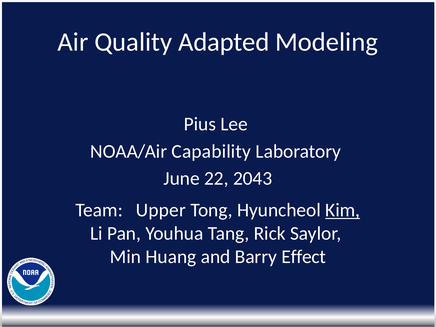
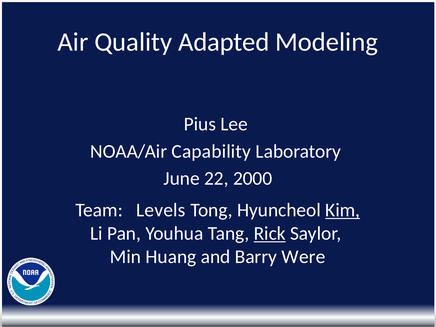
2043: 2043 -> 2000
Upper: Upper -> Levels
Rick underline: none -> present
Effect: Effect -> Were
